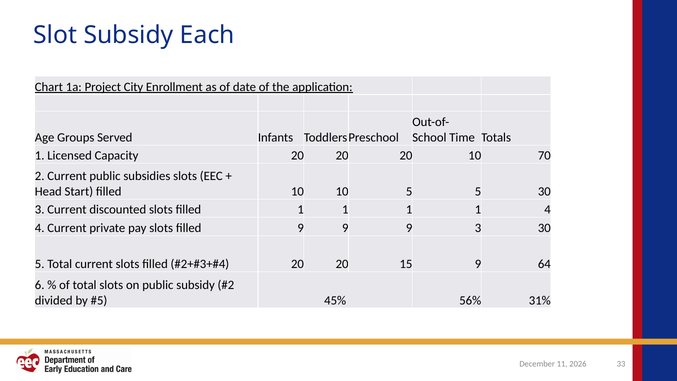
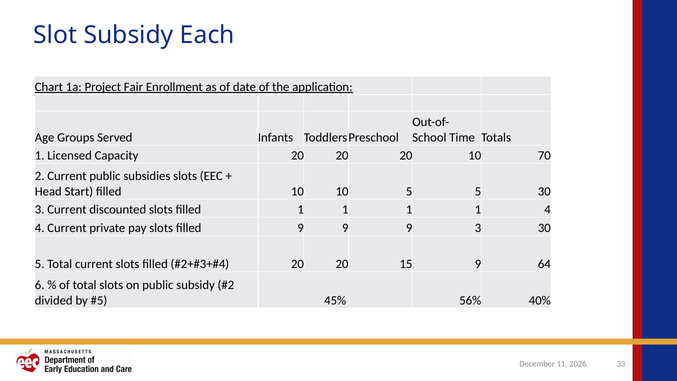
City: City -> Fair
31%: 31% -> 40%
